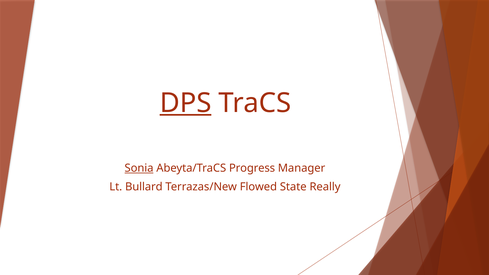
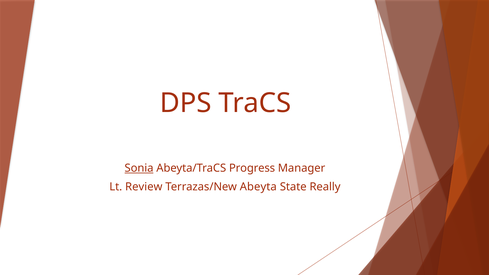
DPS underline: present -> none
Bullard: Bullard -> Review
Flowed: Flowed -> Abeyta
